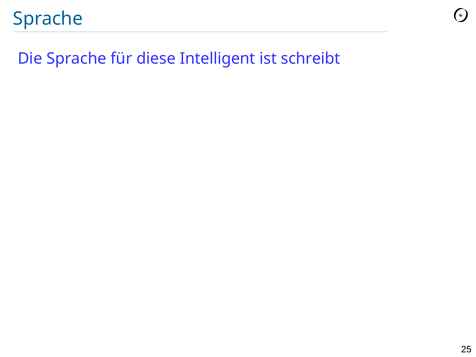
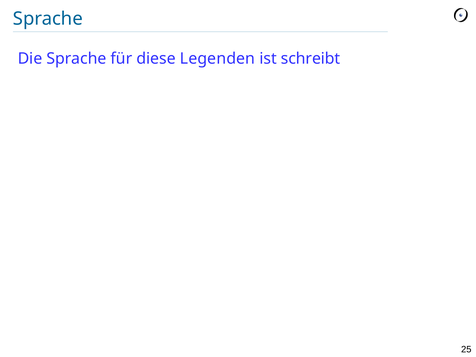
Intelligent: Intelligent -> Legenden
